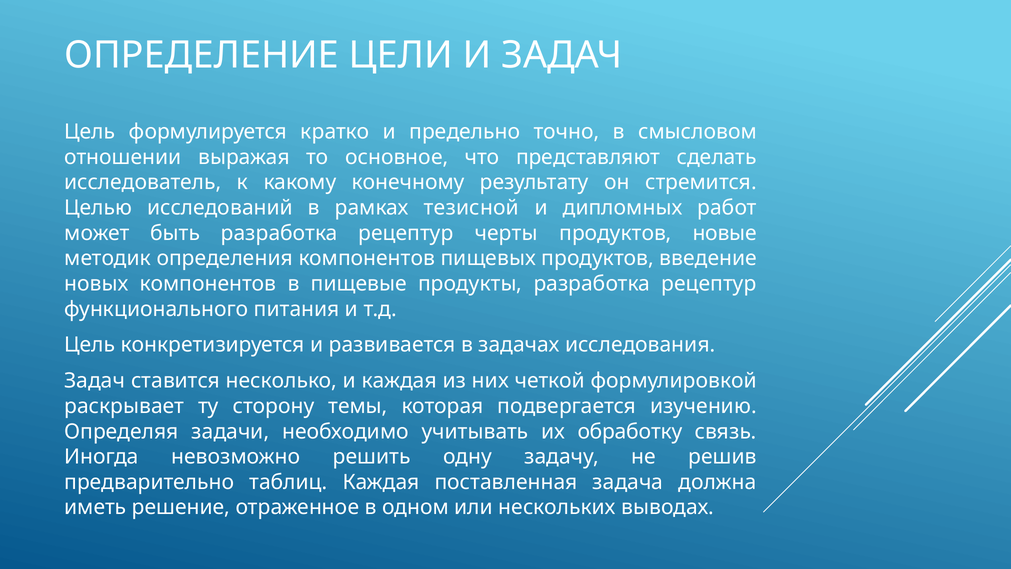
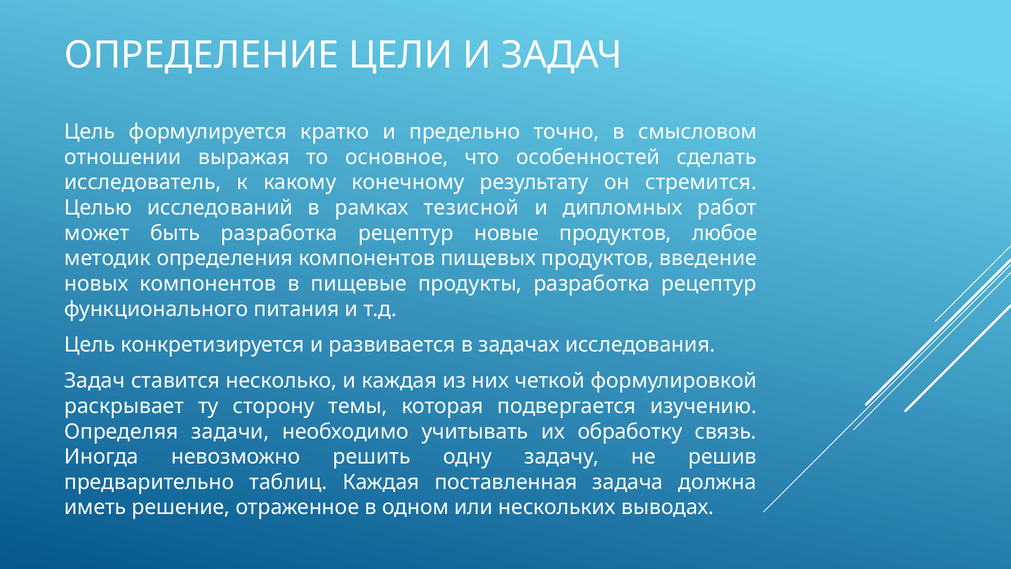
представляют: представляют -> особенностей
черты: черты -> новые
новые: новые -> любое
